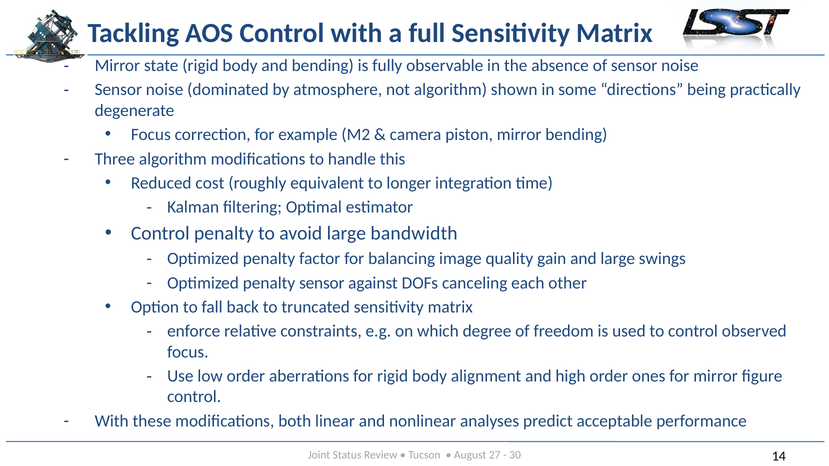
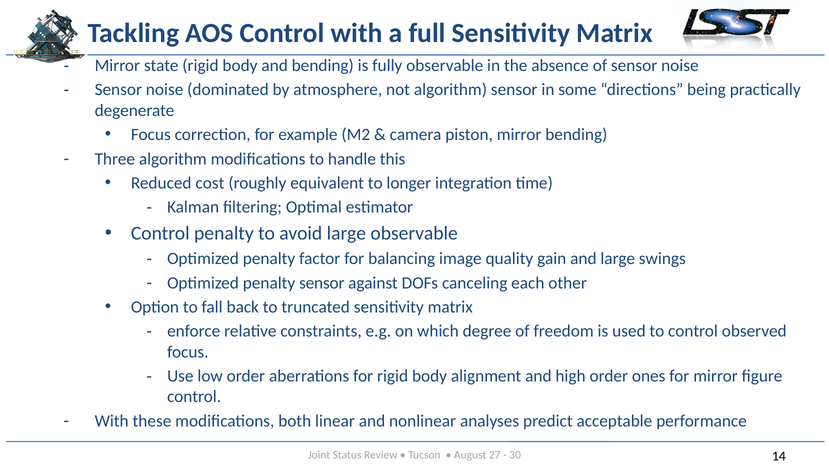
algorithm shown: shown -> sensor
large bandwidth: bandwidth -> observable
